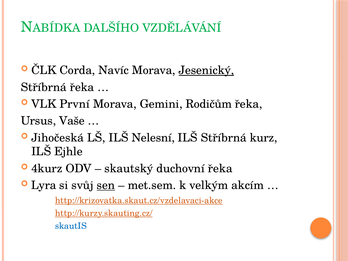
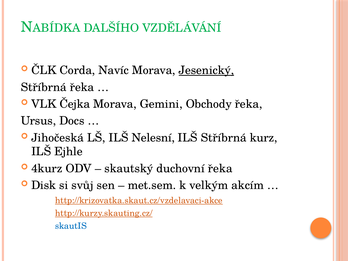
První: První -> Čejka
Rodičům: Rodičům -> Obchody
Vaše: Vaše -> Docs
Lyra: Lyra -> Disk
sen underline: present -> none
